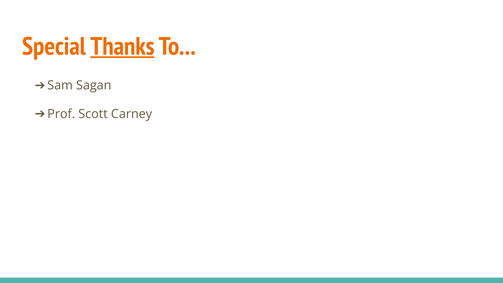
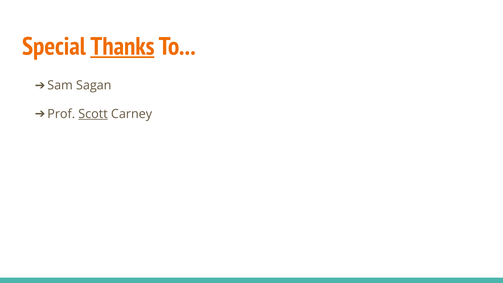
Scott underline: none -> present
